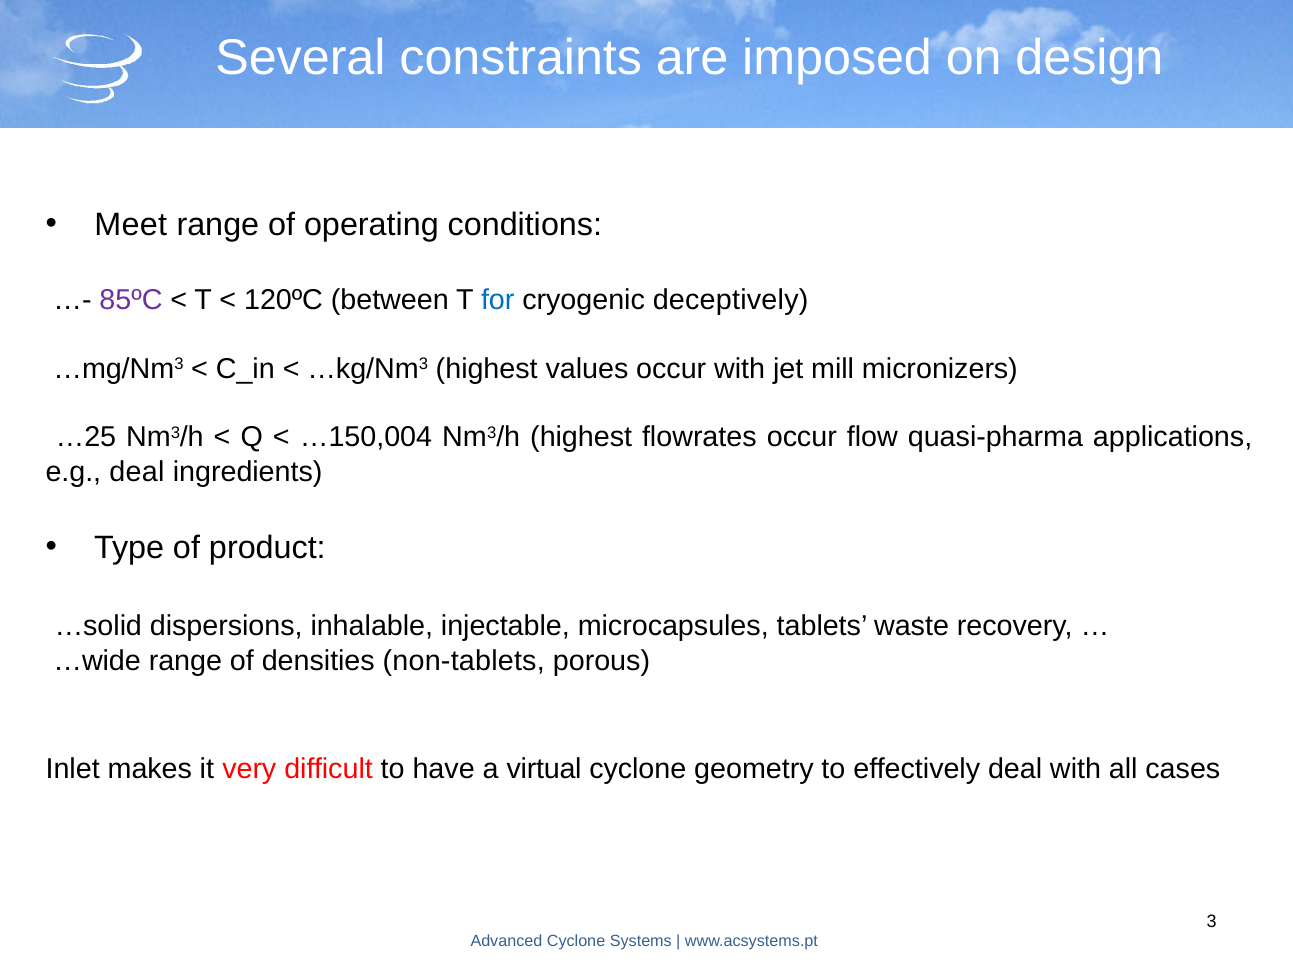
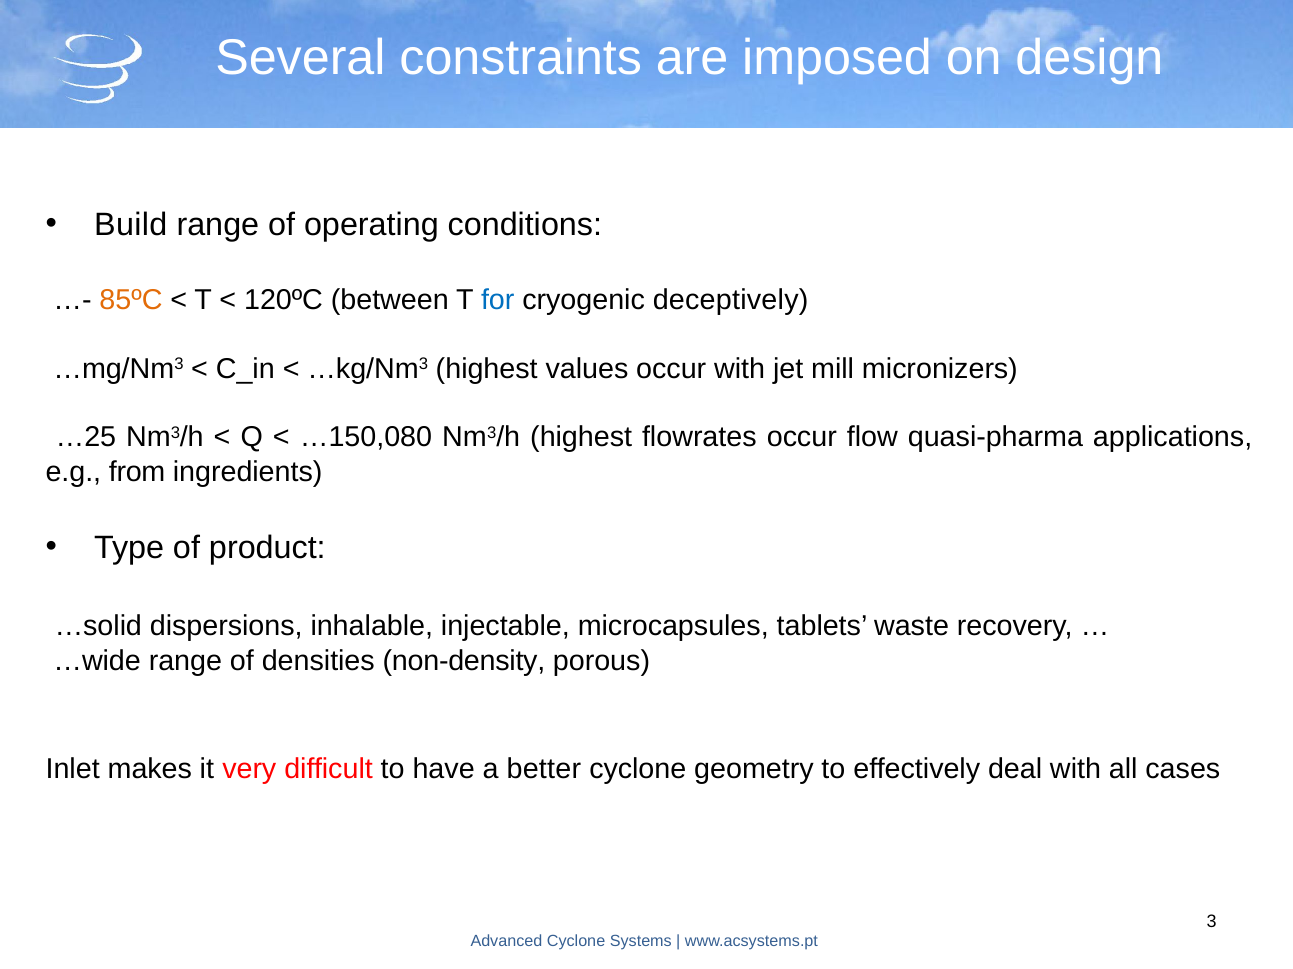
Meet: Meet -> Build
85ºC colour: purple -> orange
…150,004: …150,004 -> …150,080
e.g deal: deal -> from
non-tablets: non-tablets -> non-density
virtual: virtual -> better
